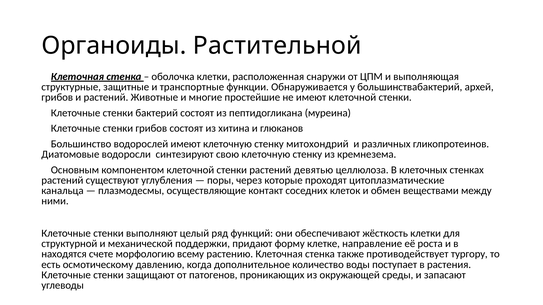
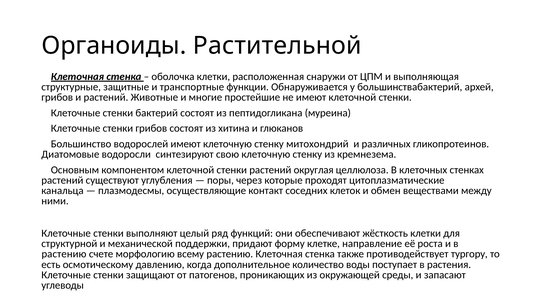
девятью: девятью -> округлая
находятся at (64, 254): находятся -> растению
